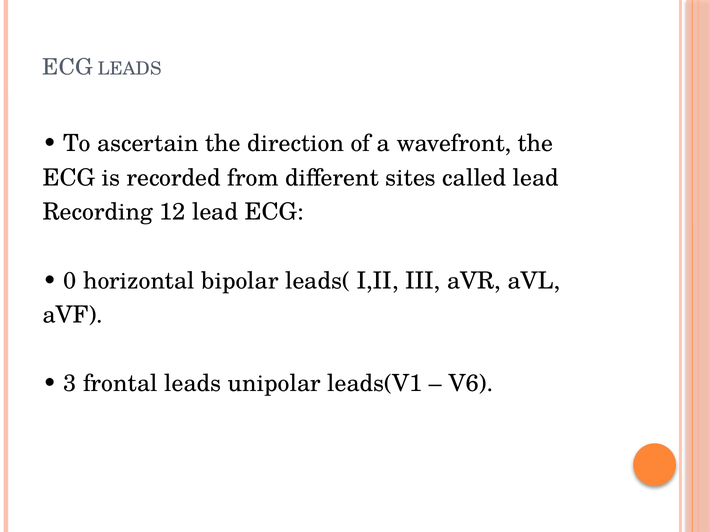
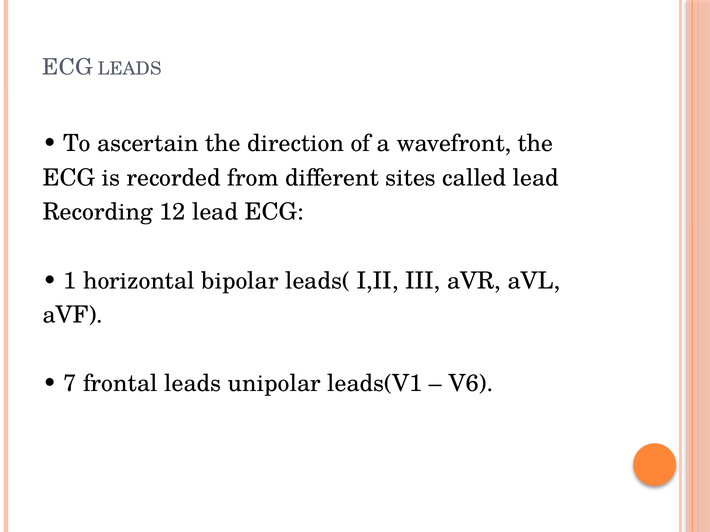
0: 0 -> 1
3: 3 -> 7
